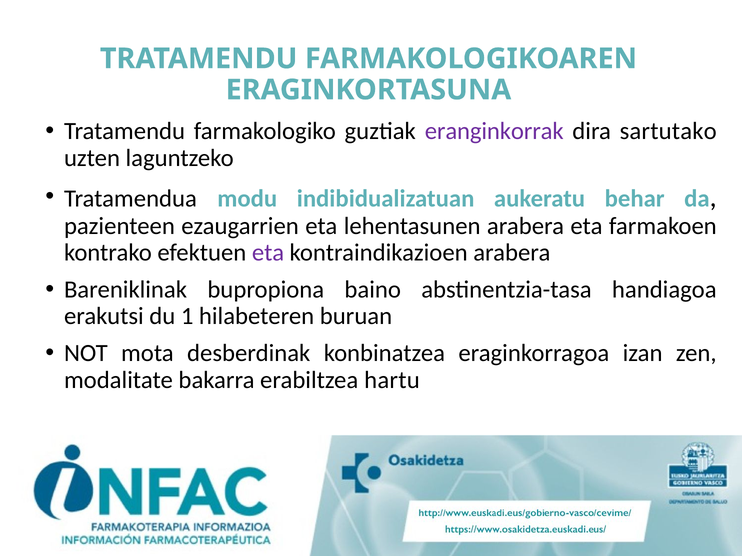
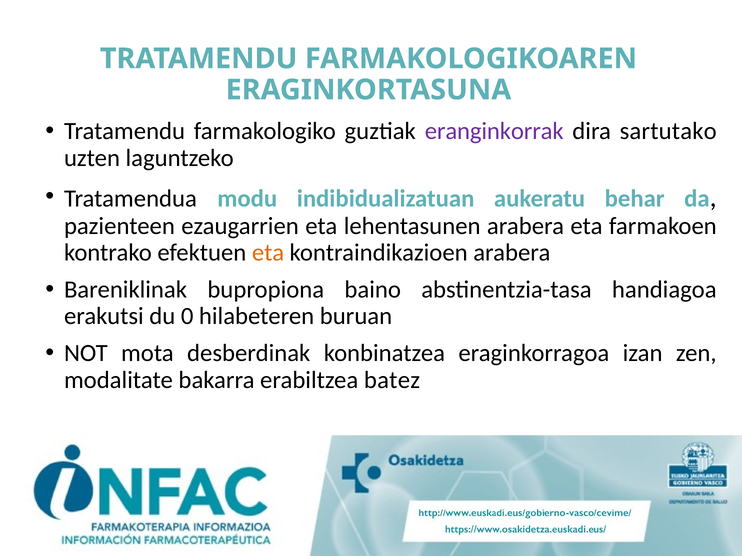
eta at (268, 253) colour: purple -> orange
1: 1 -> 0
hartu: hartu -> batez
